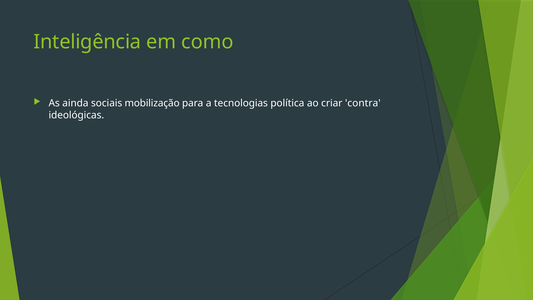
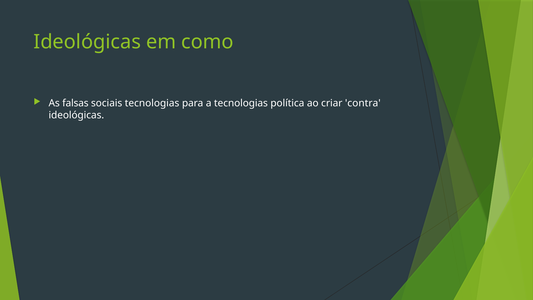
Inteligência at (87, 42): Inteligência -> Ideológicas
ainda: ainda -> falsas
sociais mobilização: mobilização -> tecnologias
